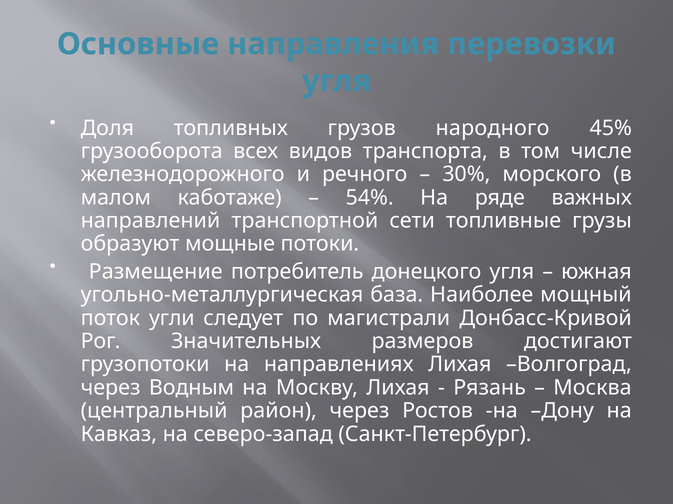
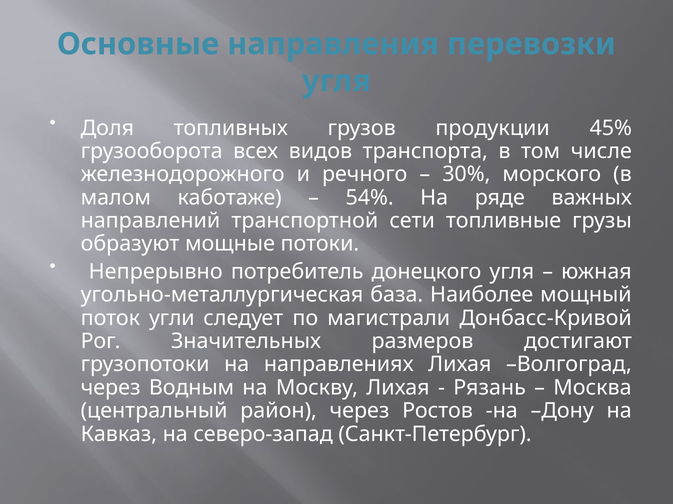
народного: народного -> продукции
Размещение: Размещение -> Непрерывно
